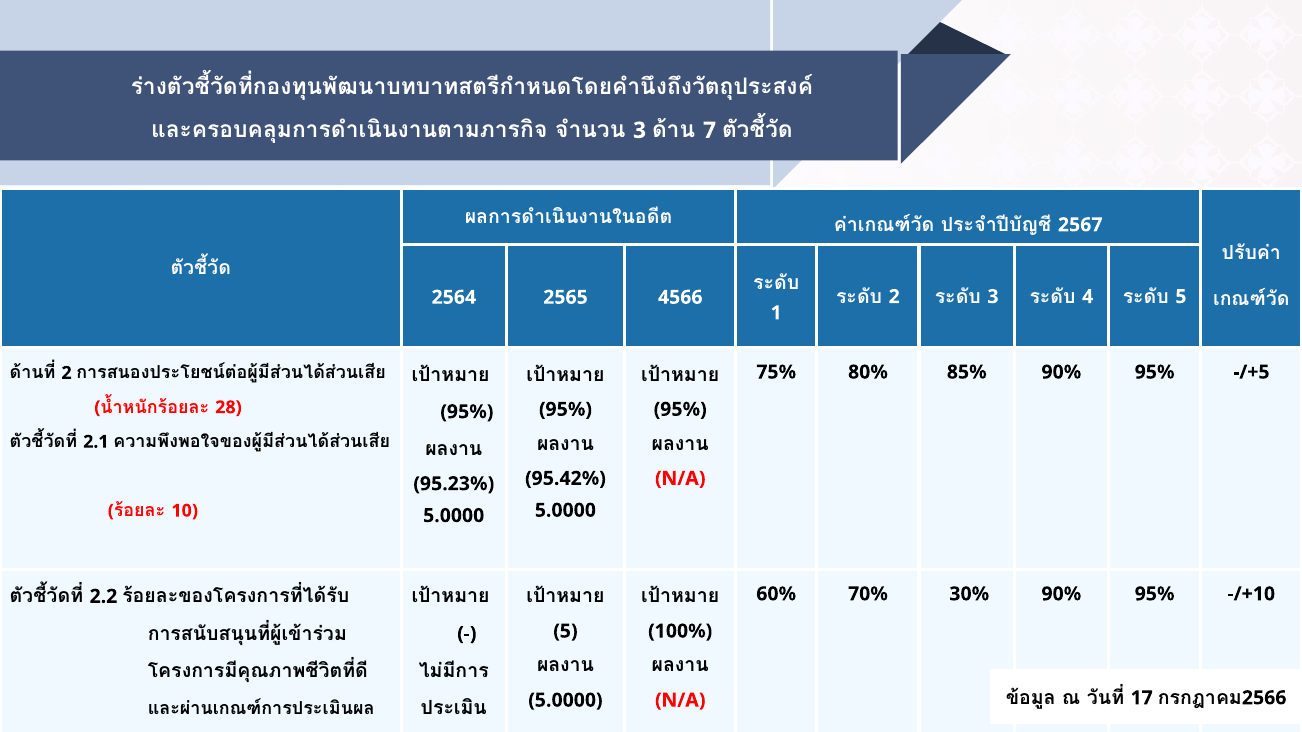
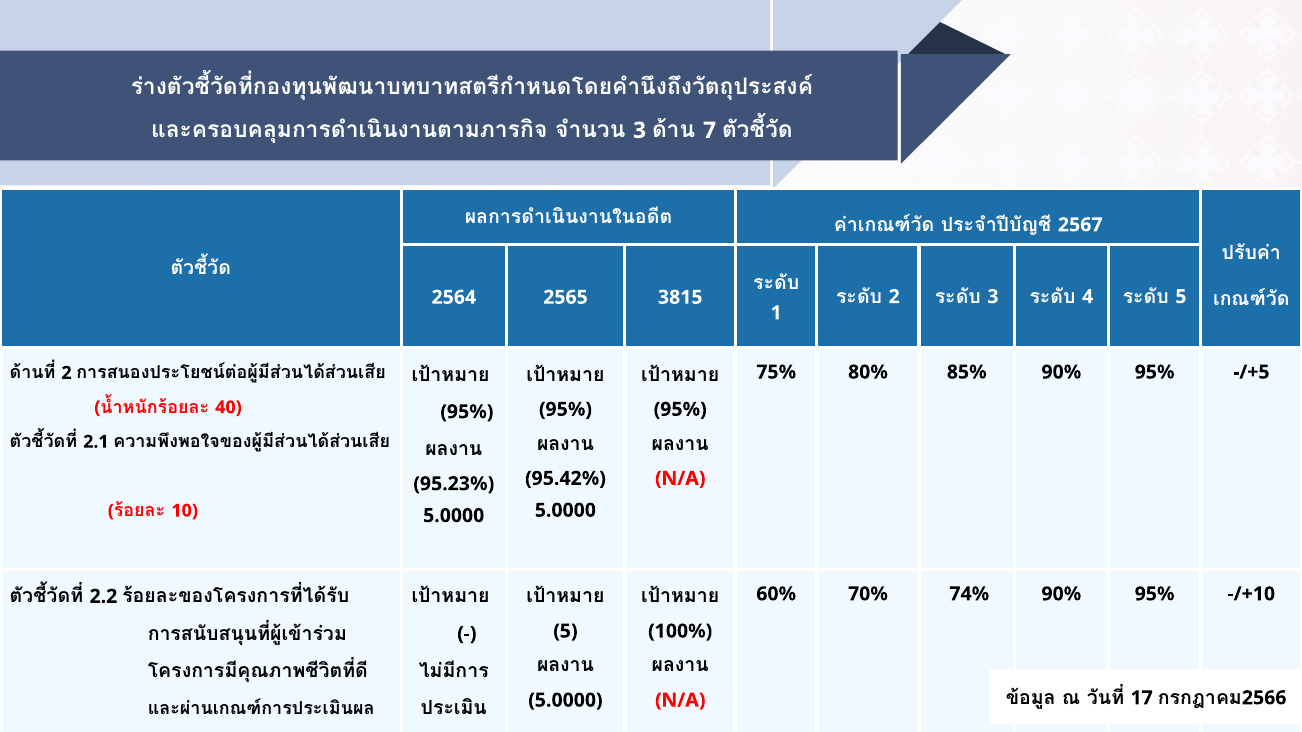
4566: 4566 -> 3815
28: 28 -> 40
30%: 30% -> 74%
